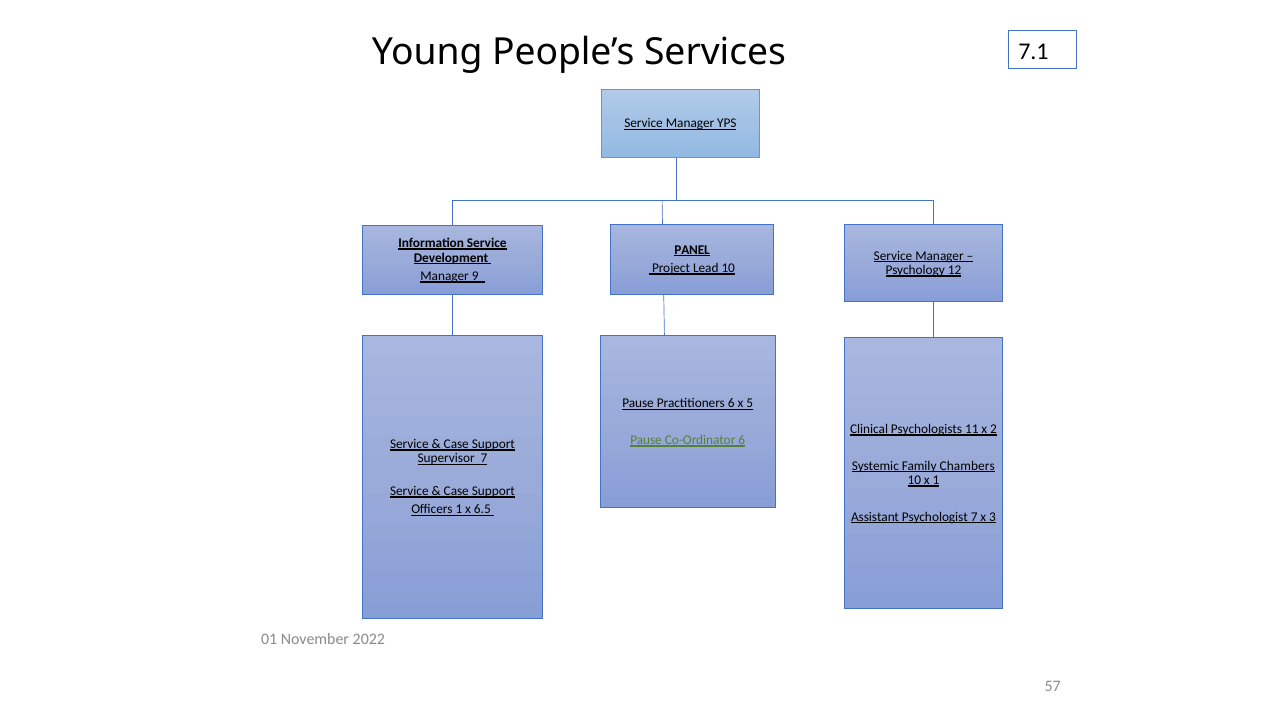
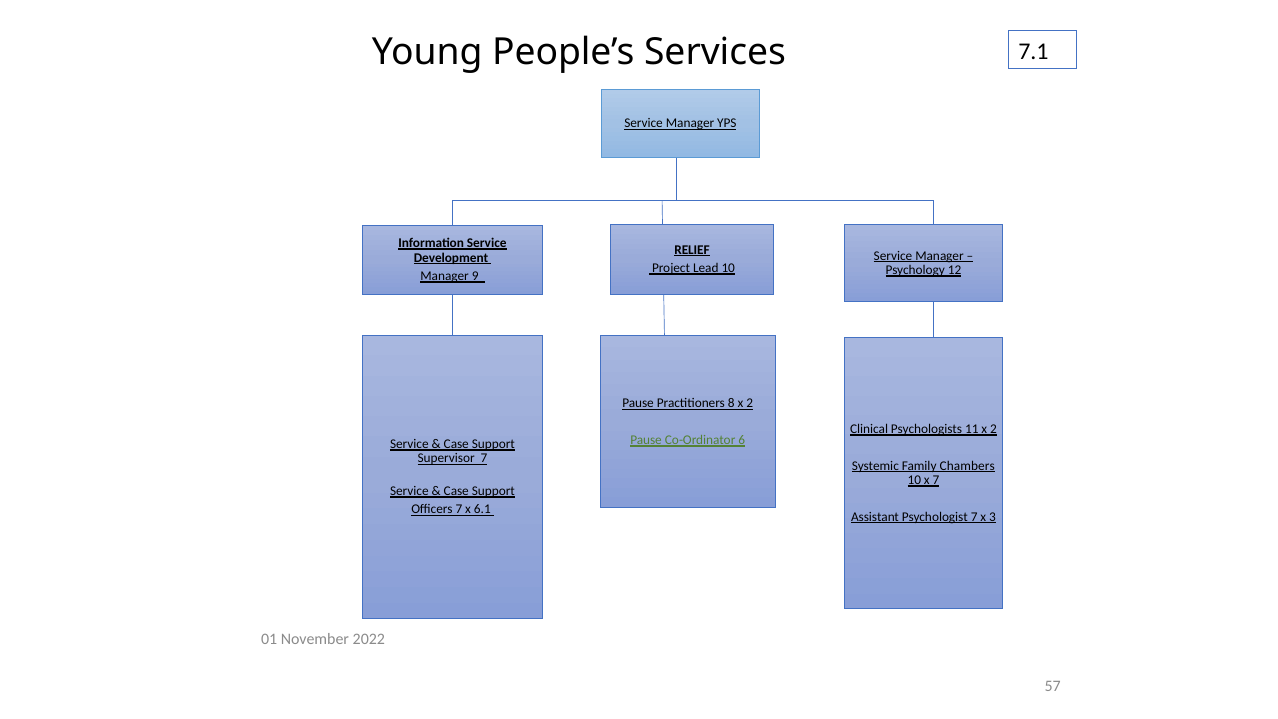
PANEL: PANEL -> RELIEF
Practitioners 6: 6 -> 8
5 at (750, 403): 5 -> 2
x 1: 1 -> 7
Officers 1: 1 -> 7
6.5: 6.5 -> 6.1
